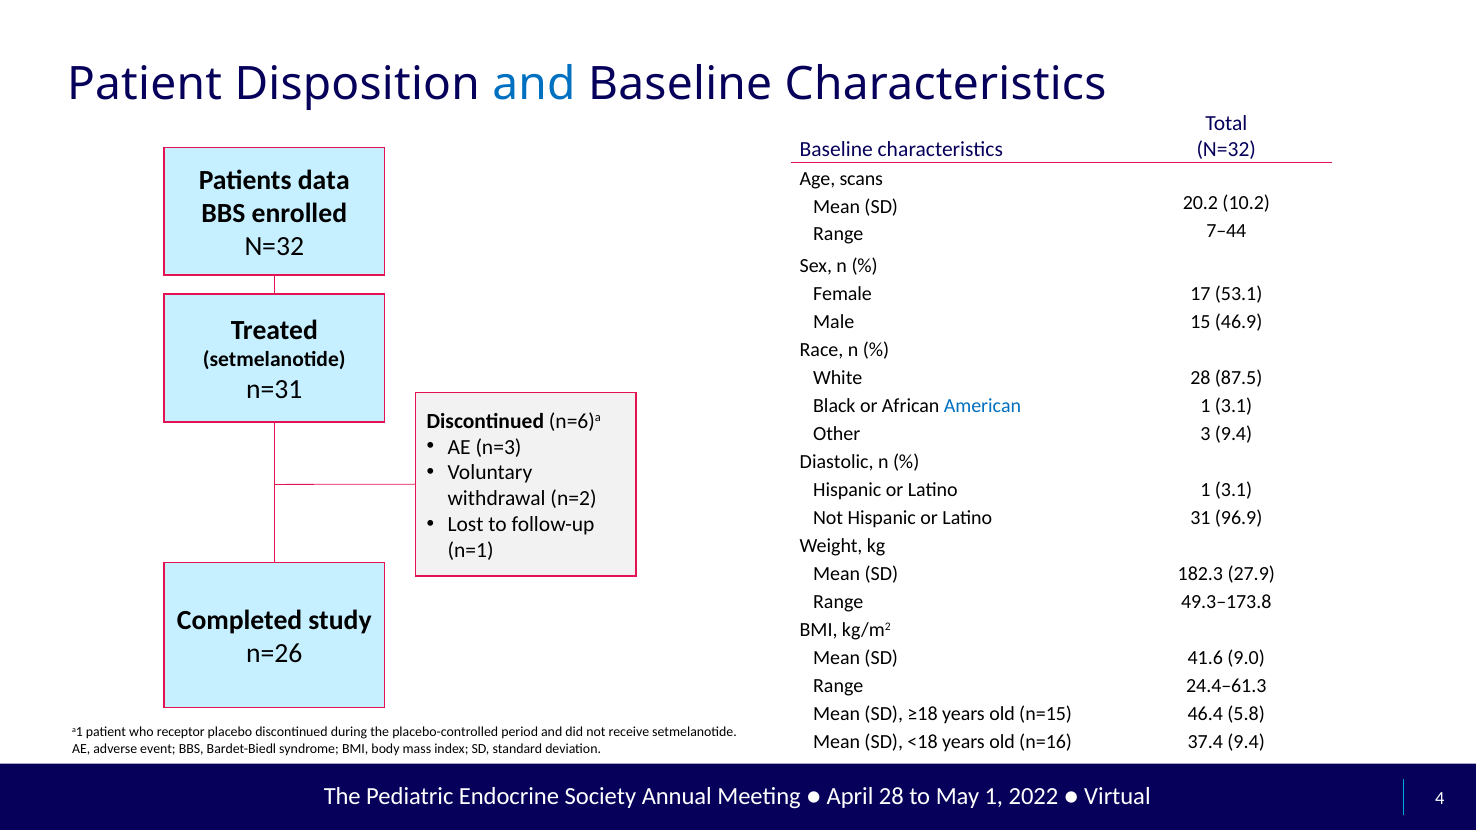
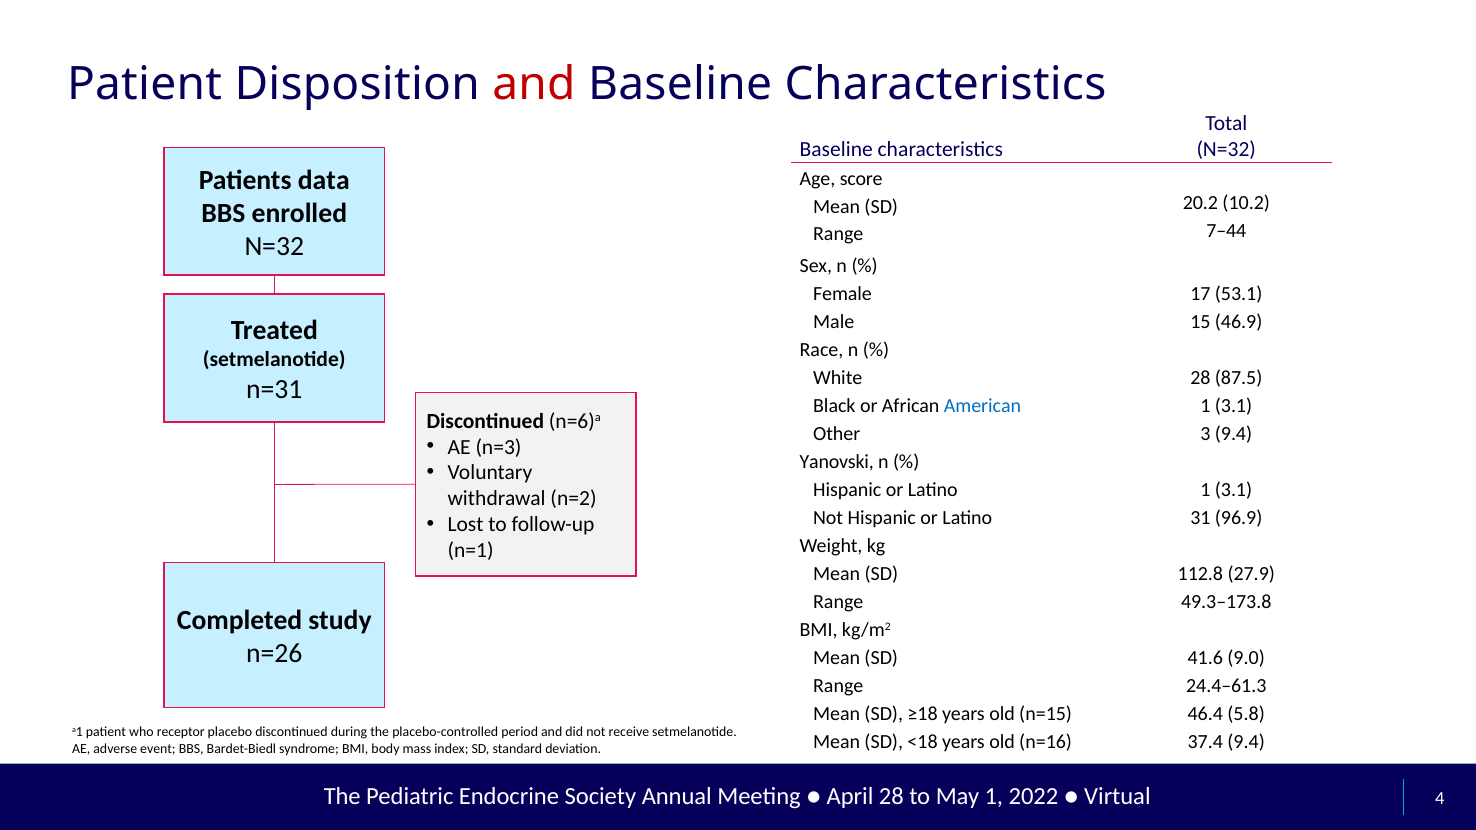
and at (534, 84) colour: blue -> red
scans: scans -> score
Diastolic: Diastolic -> Yanovski
182.3: 182.3 -> 112.8
